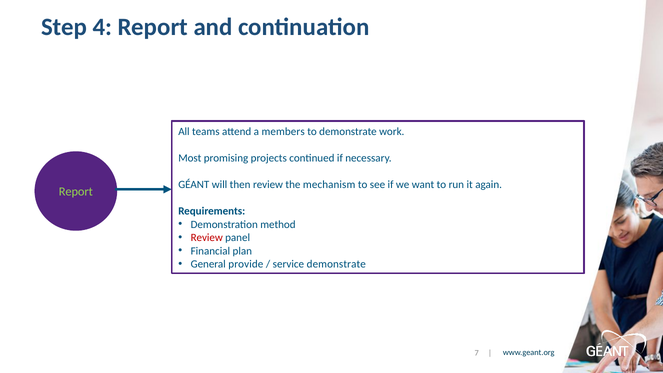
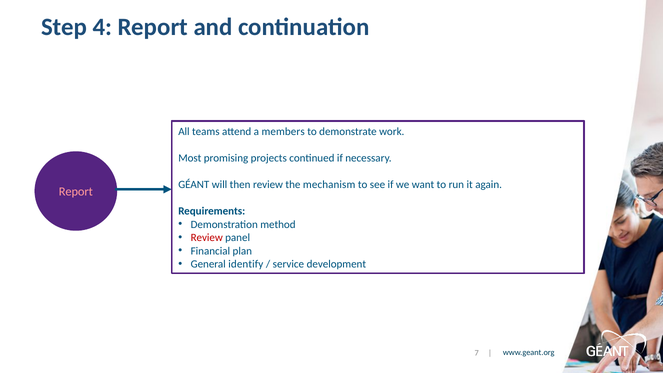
Report at (76, 192) colour: light green -> pink
provide: provide -> identify
service demonstrate: demonstrate -> development
